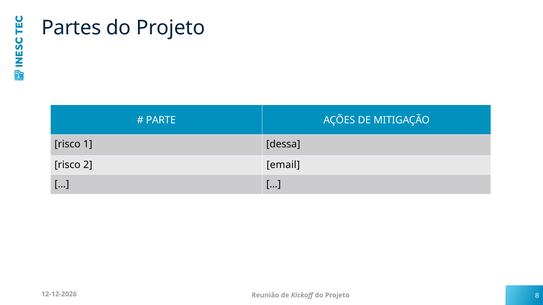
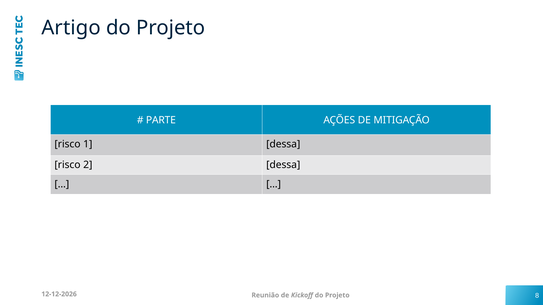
Partes: Partes -> Artigo
2 email: email -> dessa
